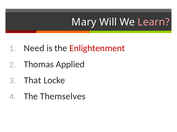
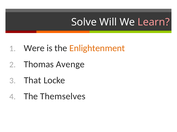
Mary: Mary -> Solve
Need: Need -> Were
Enlightenment colour: red -> orange
Applied: Applied -> Avenge
